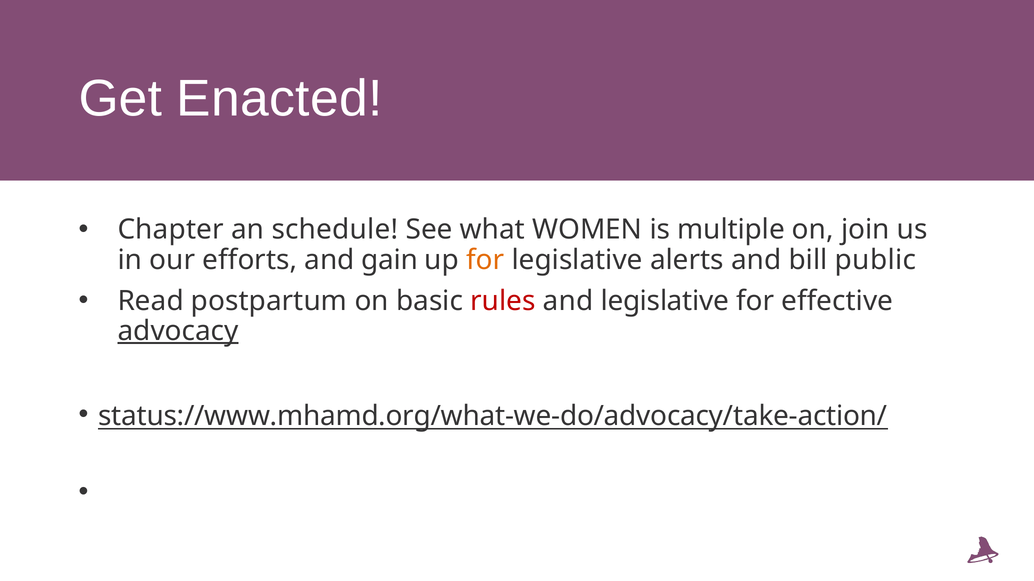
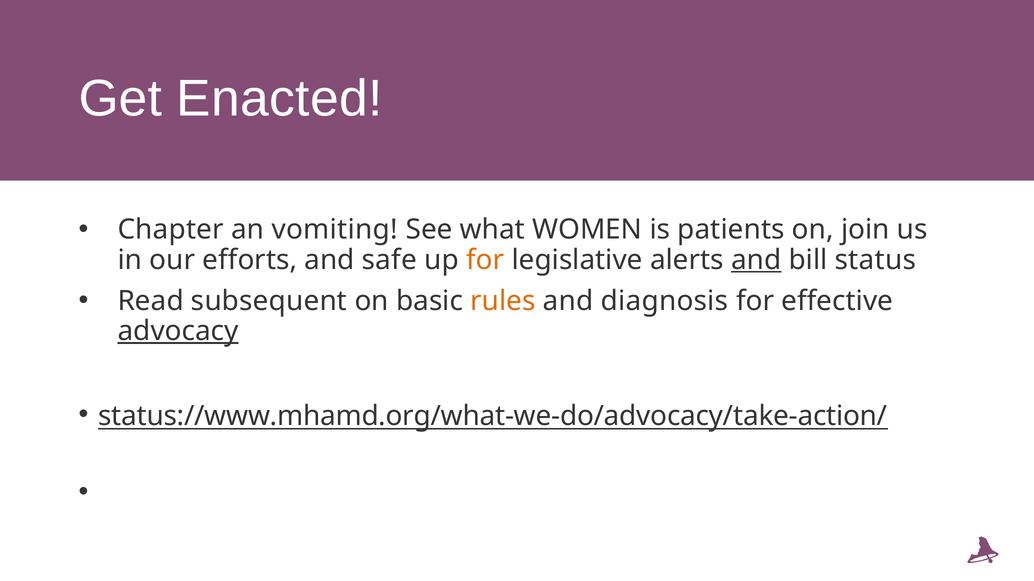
schedule: schedule -> vomiting
multiple: multiple -> patients
gain: gain -> safe
and at (756, 260) underline: none -> present
public: public -> status
postpartum: postpartum -> subsequent
rules colour: red -> orange
and legislative: legislative -> diagnosis
